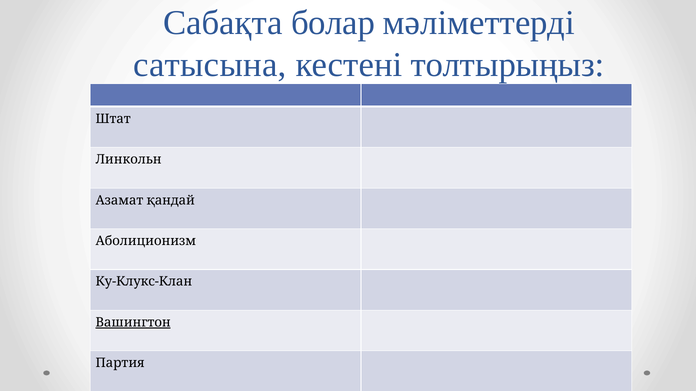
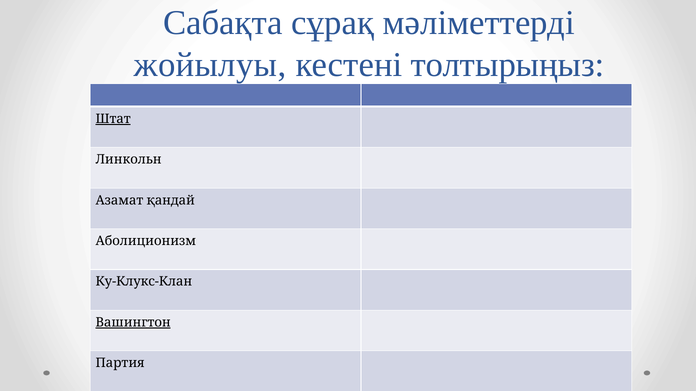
болар: болар -> сұрақ
сатысына: сатысына -> жойылуы
Штат underline: none -> present
